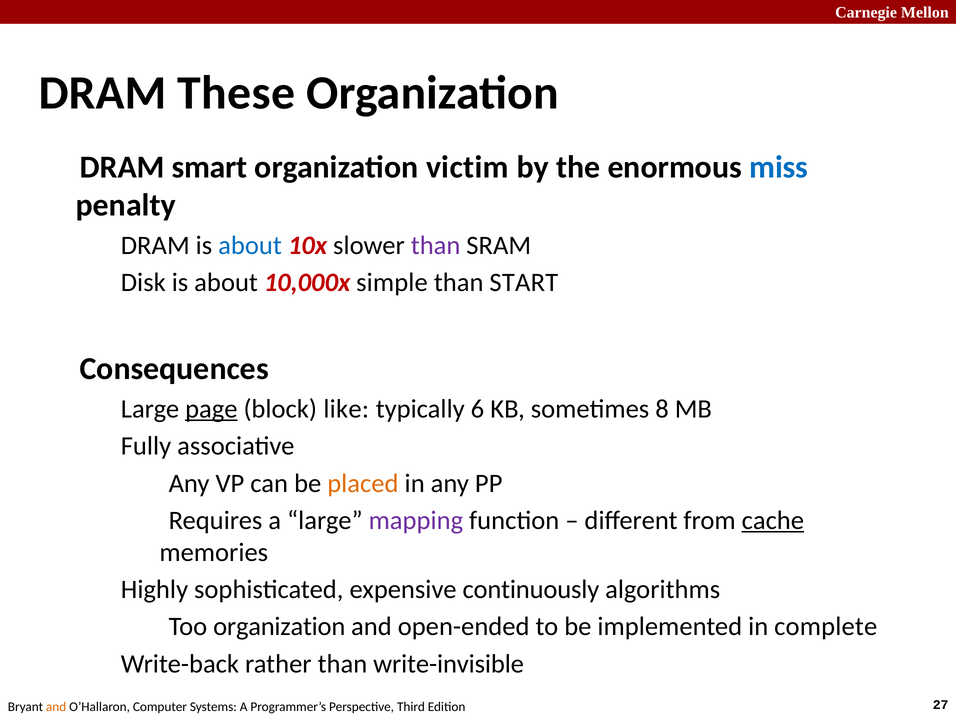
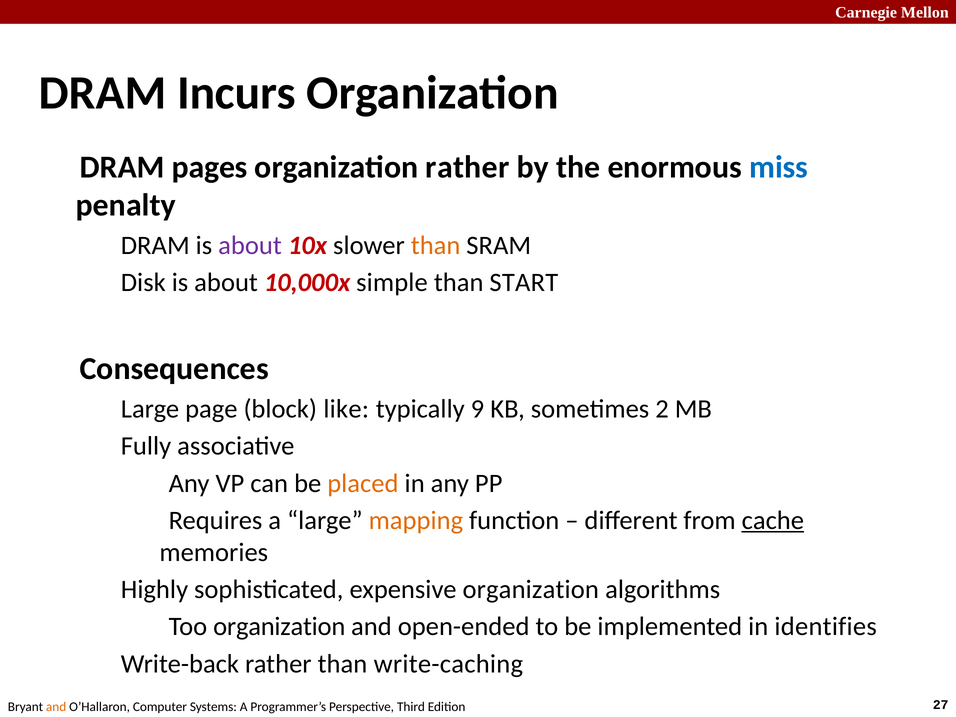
These: These -> Incurs
smart: smart -> pages
organization victim: victim -> rather
about at (250, 245) colour: blue -> purple
than at (436, 245) colour: purple -> orange
page underline: present -> none
6: 6 -> 9
8: 8 -> 2
mapping colour: purple -> orange
expensive continuously: continuously -> organization
complete: complete -> identifies
write-invisible: write-invisible -> write-caching
